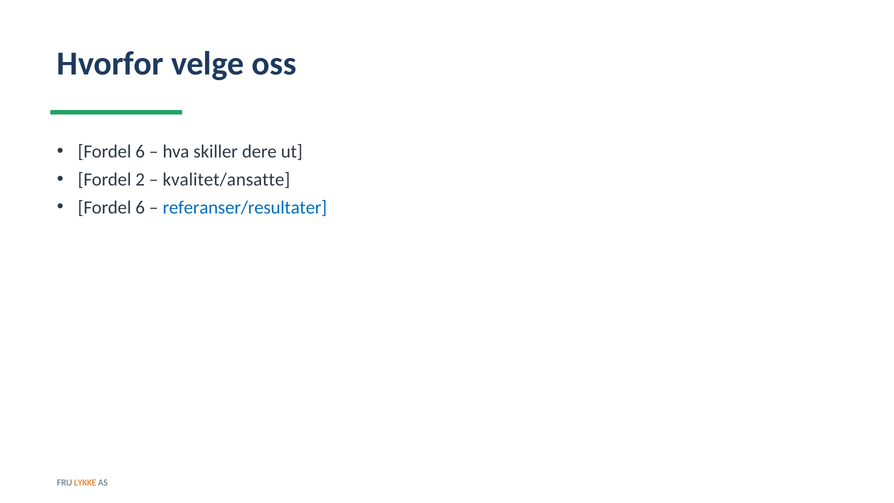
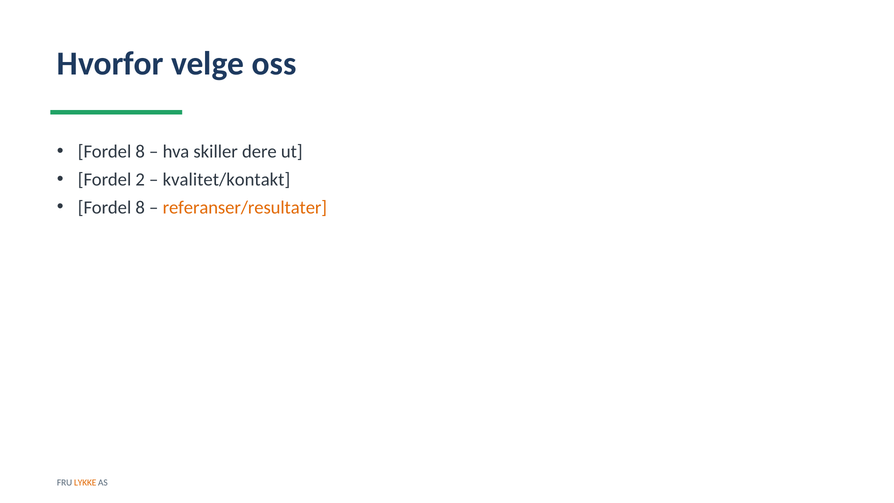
6 at (140, 151): 6 -> 8
kvalitet/ansatte: kvalitet/ansatte -> kvalitet/kontakt
6 at (140, 207): 6 -> 8
referanser/resultater colour: blue -> orange
